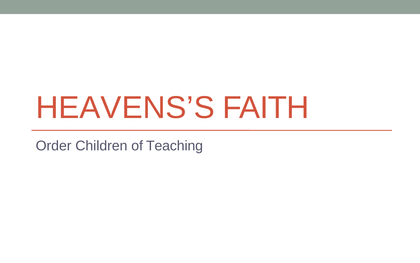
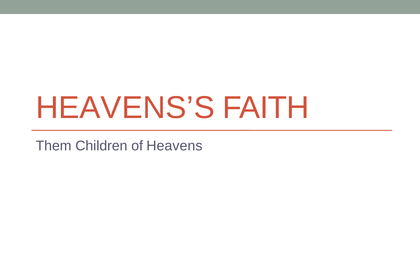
Order: Order -> Them
Teaching: Teaching -> Heavens
